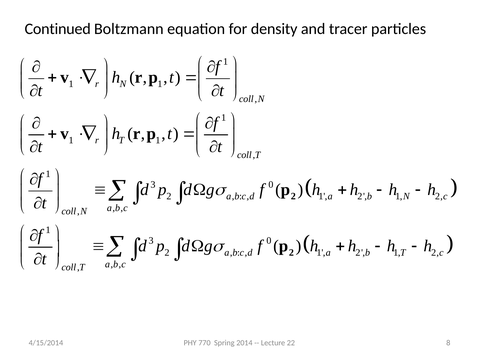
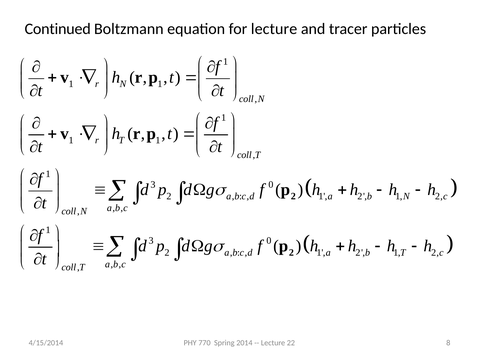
for density: density -> lecture
